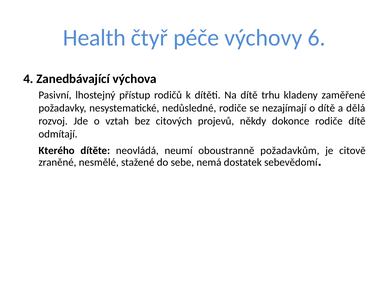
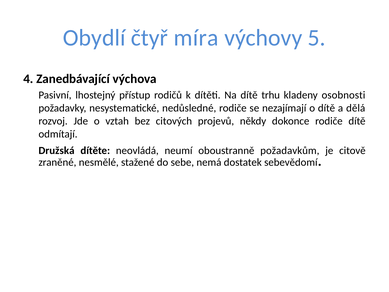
Health: Health -> Obydlí
péče: péče -> míra
6: 6 -> 5
zaměřené: zaměřené -> osobnosti
Kterého: Kterého -> Družská
